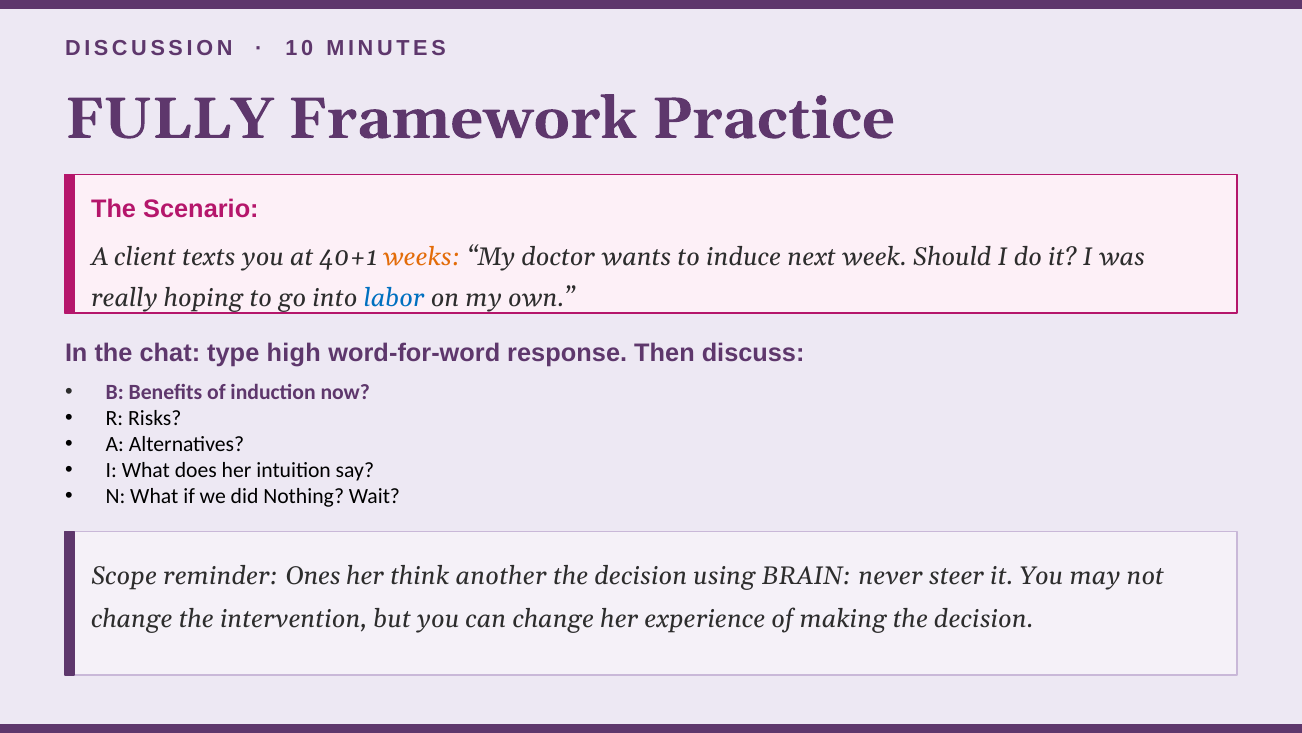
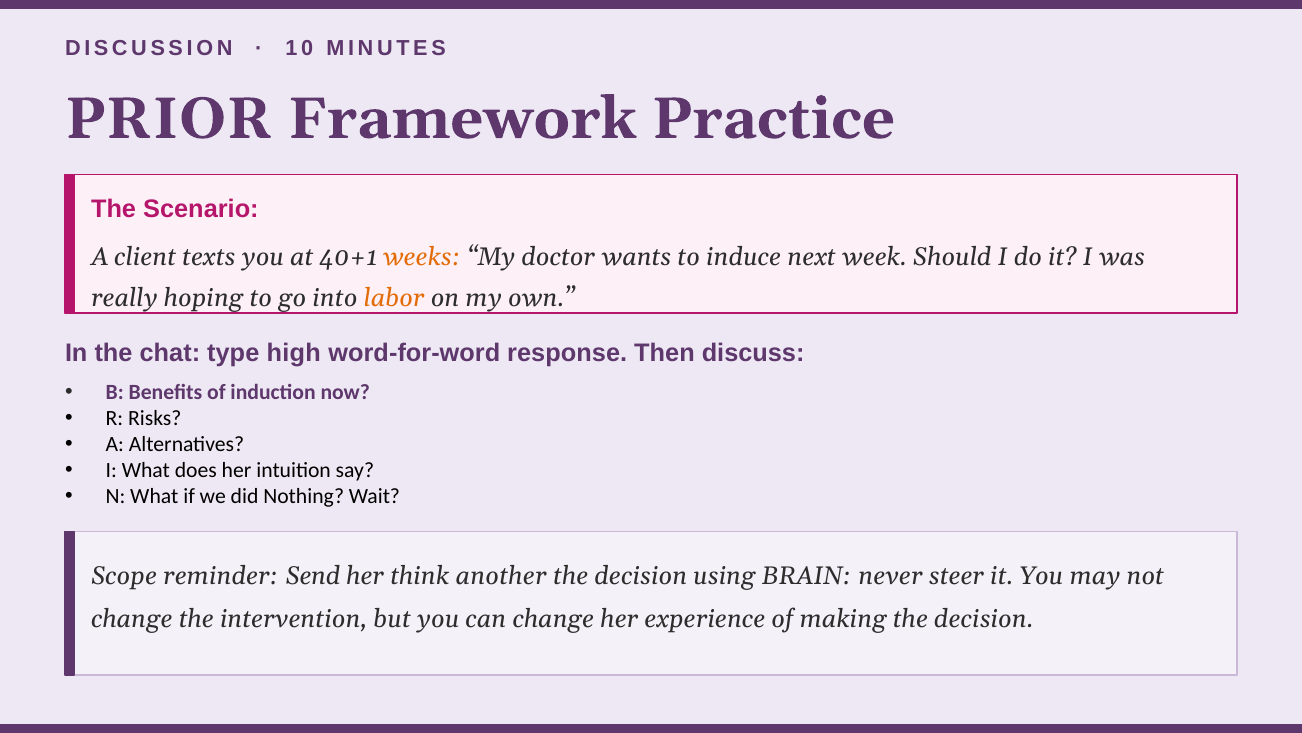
FULLY: FULLY -> PRIOR
labor colour: blue -> orange
Ones: Ones -> Send
